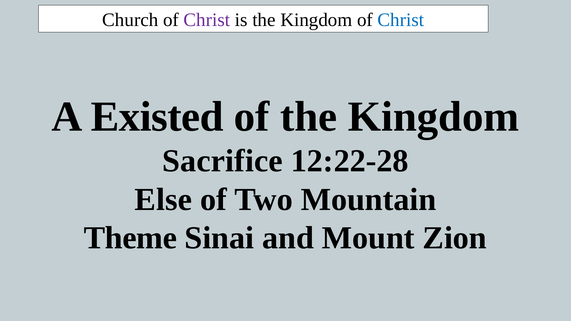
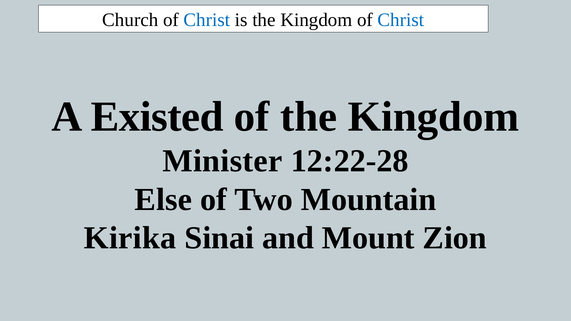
Christ at (207, 20) colour: purple -> blue
Sacrifice: Sacrifice -> Minister
Theme: Theme -> Kirika
